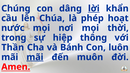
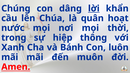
phép: phép -> quân
Thần: Thần -> Xanh
mãi at (35, 57) underline: present -> none
